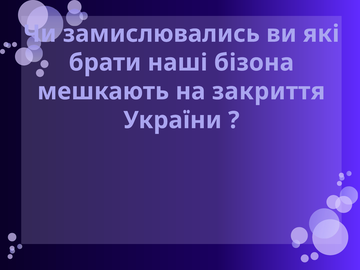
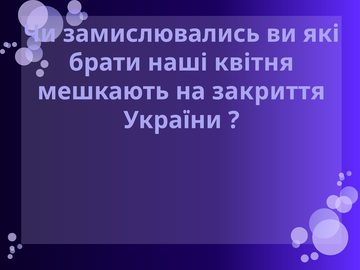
бізона: бізона -> квітня
